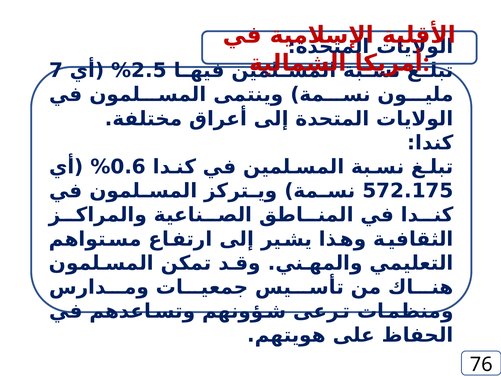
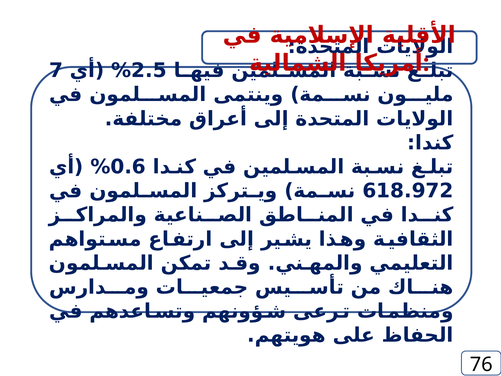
572.175: 572.175 -> 618.972
